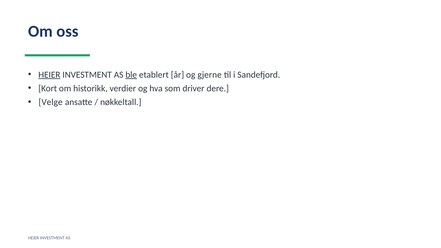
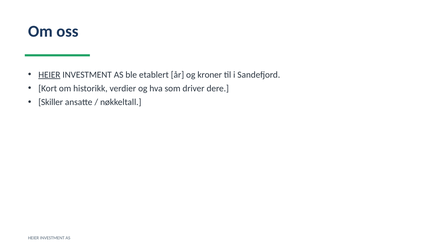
ble underline: present -> none
gjerne: gjerne -> kroner
Velge: Velge -> Skiller
